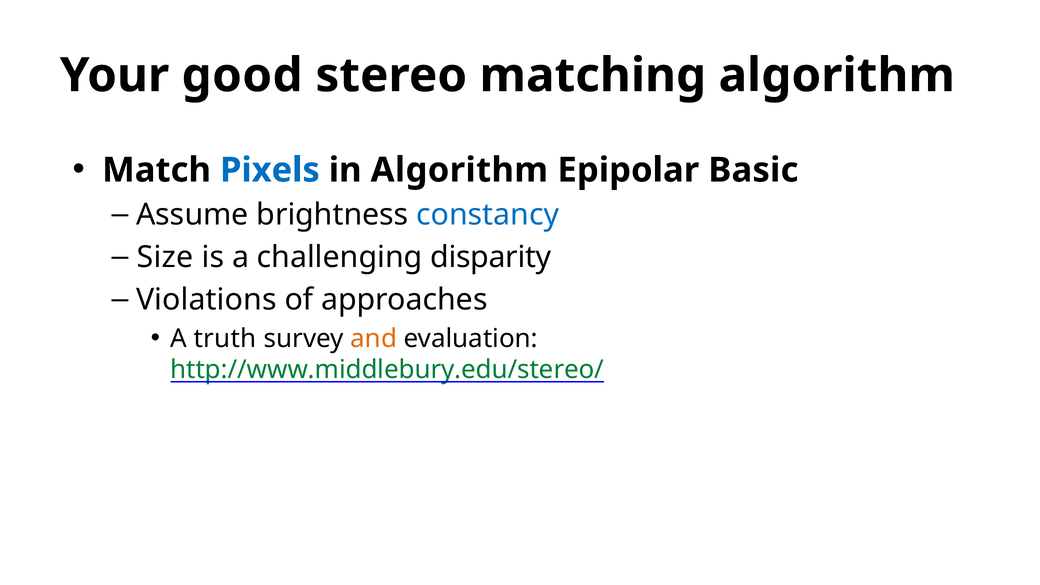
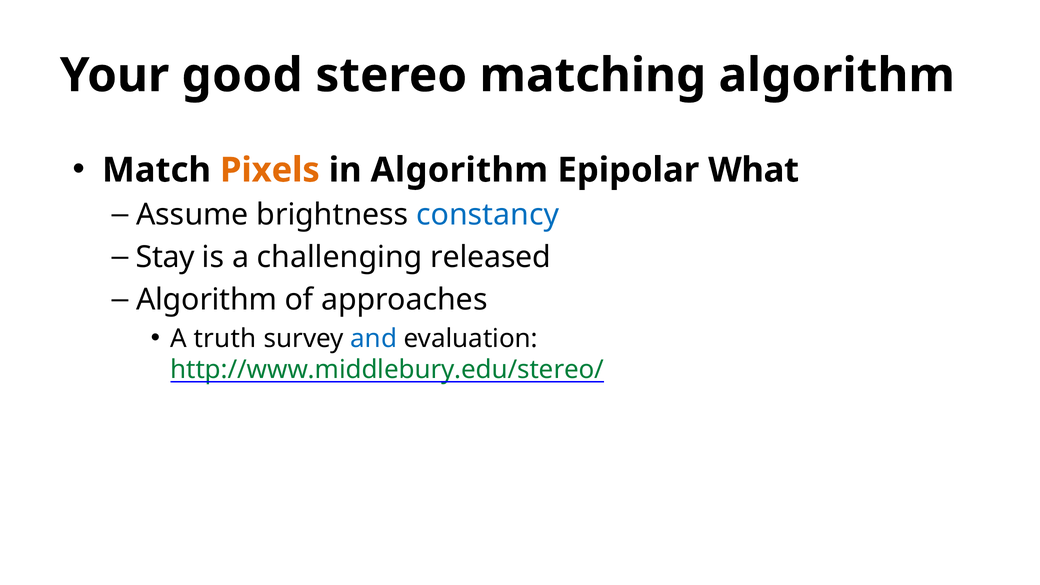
Pixels colour: blue -> orange
Basic: Basic -> What
Size: Size -> Stay
disparity: disparity -> released
Violations at (206, 300): Violations -> Algorithm
and colour: orange -> blue
